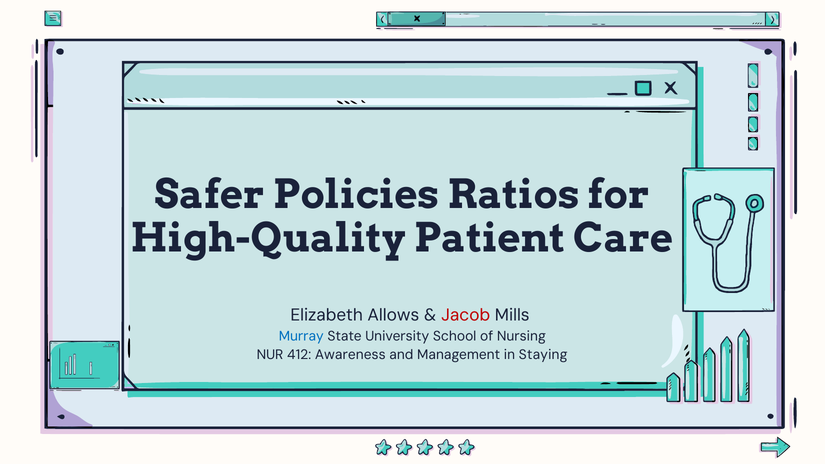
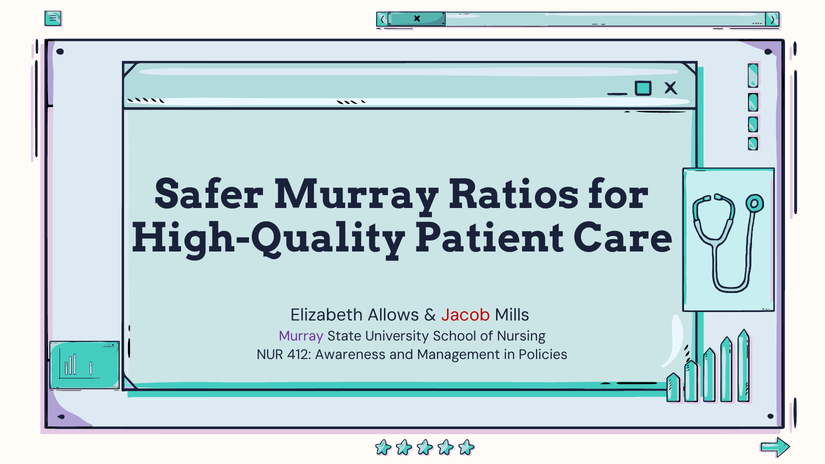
Safer Policies: Policies -> Murray
Murray at (301, 336) colour: blue -> purple
Staying: Staying -> Policies
